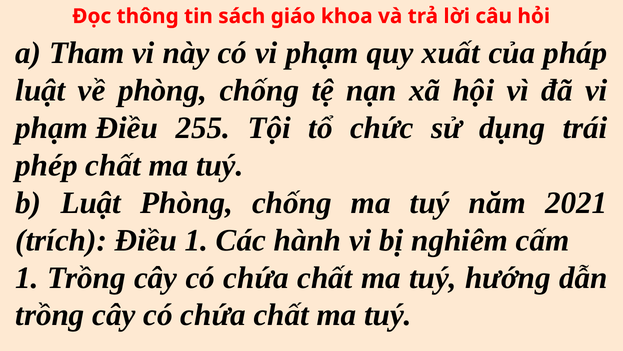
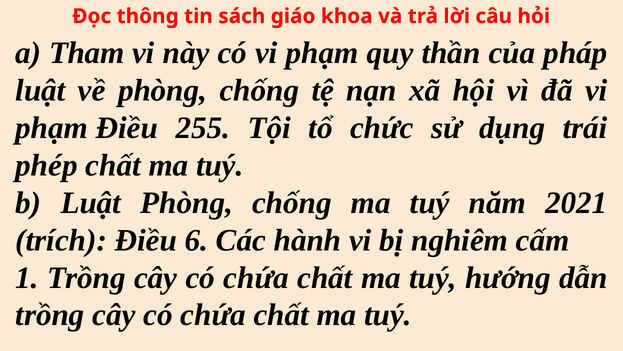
xuất: xuất -> thần
Điều 1: 1 -> 6
